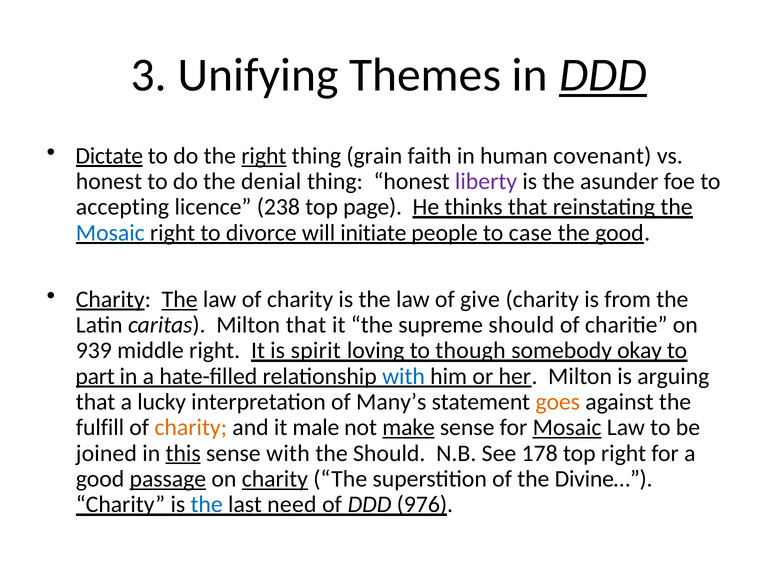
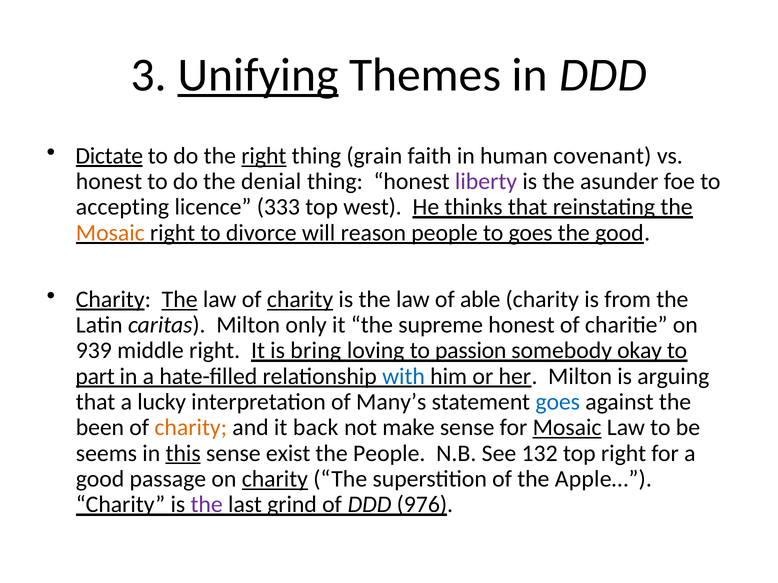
Unifying underline: none -> present
DDD at (603, 75) underline: present -> none
238: 238 -> 333
page: page -> west
Mosaic at (110, 233) colour: blue -> orange
initiate: initiate -> reason
to case: case -> goes
charity at (300, 300) underline: none -> present
give: give -> able
Milton that: that -> only
supreme should: should -> honest
spirit: spirit -> bring
though: though -> passion
goes at (558, 402) colour: orange -> blue
fulfill: fulfill -> been
male: male -> back
make underline: present -> none
joined: joined -> seems
sense with: with -> exist
the Should: Should -> People
178: 178 -> 132
passage underline: present -> none
Divine…: Divine… -> Apple…
the at (207, 505) colour: blue -> purple
need: need -> grind
